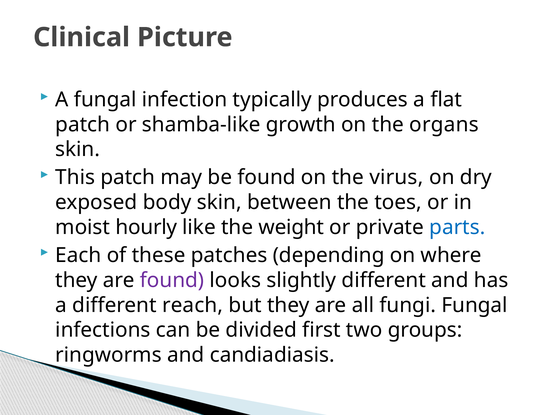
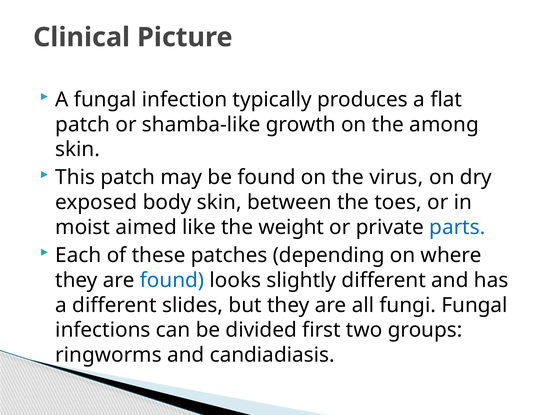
organs: organs -> among
hourly: hourly -> aimed
found at (172, 281) colour: purple -> blue
reach: reach -> slides
